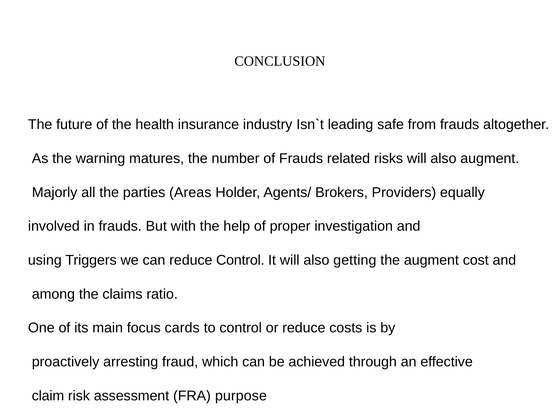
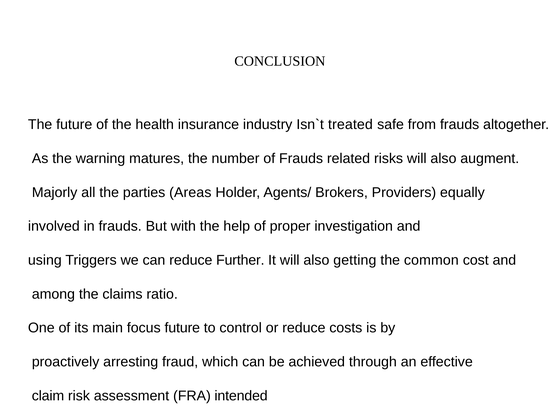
leading: leading -> treated
reduce Control: Control -> Further
the augment: augment -> common
focus cards: cards -> future
purpose: purpose -> intended
